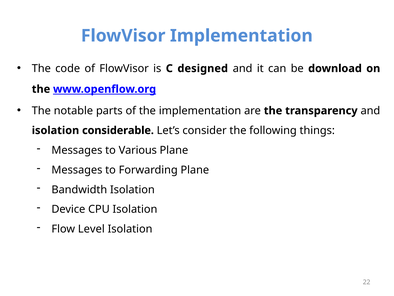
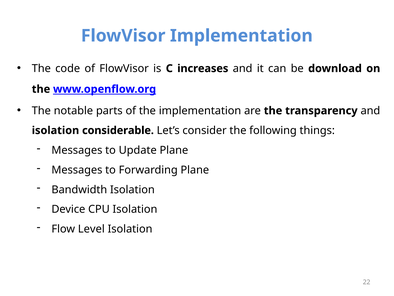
designed: designed -> increases
Various: Various -> Update
